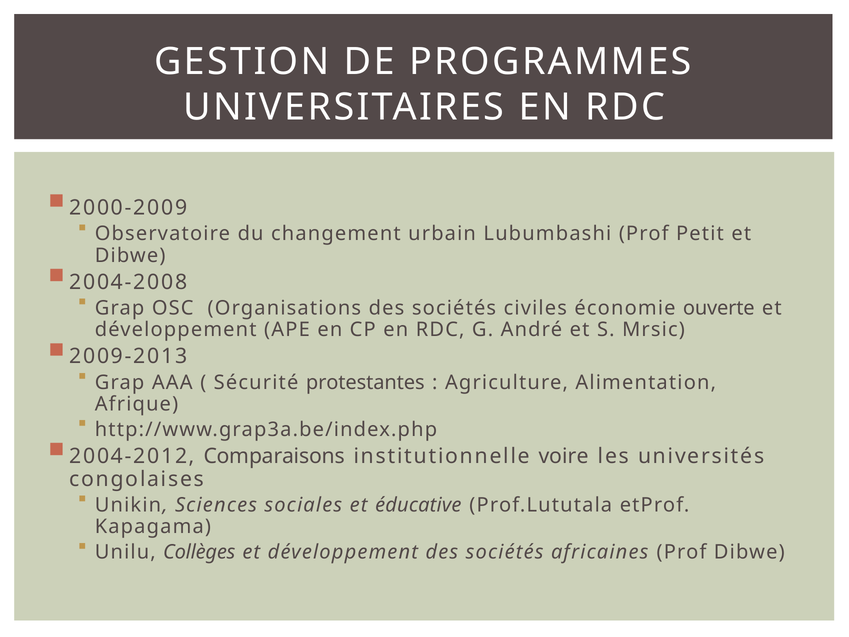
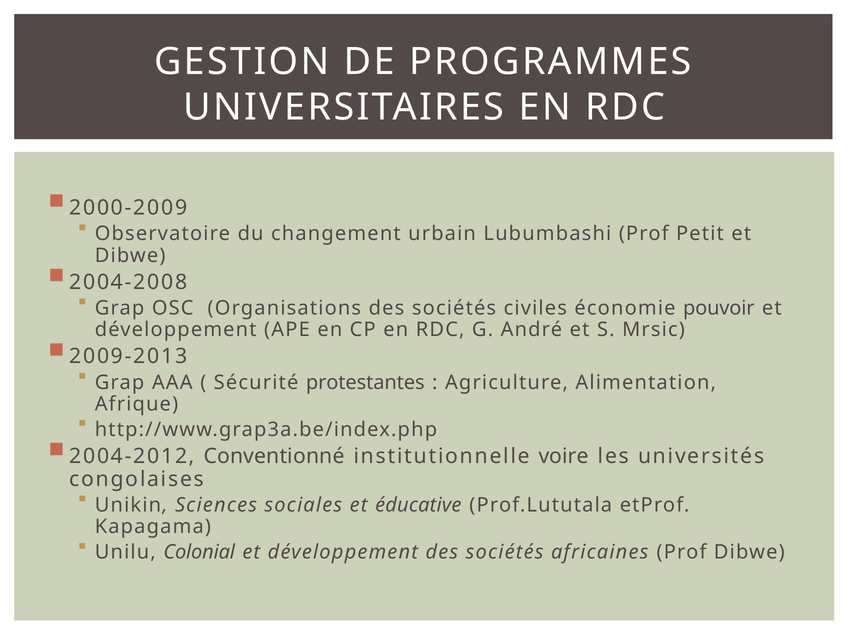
ouverte: ouverte -> pouvoir
Comparaisons: Comparaisons -> Conventionné
Collèges: Collèges -> Colonial
